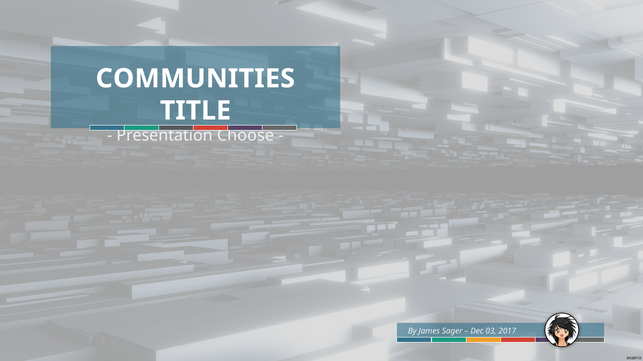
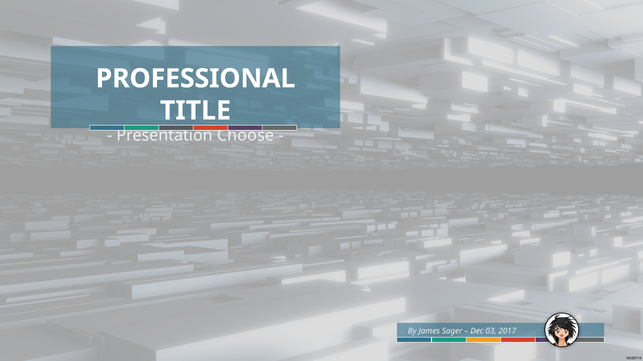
COMMUNITIES: COMMUNITIES -> PROFESSIONAL
